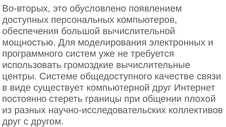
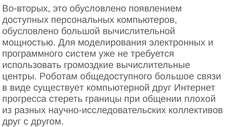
обеспечения at (30, 31): обеспечения -> обусловлено
Системе: Системе -> Роботам
качестве: качестве -> большое
постоянно: постоянно -> прогресса
